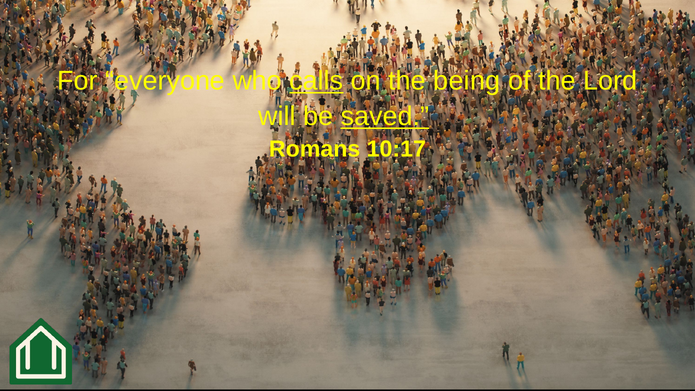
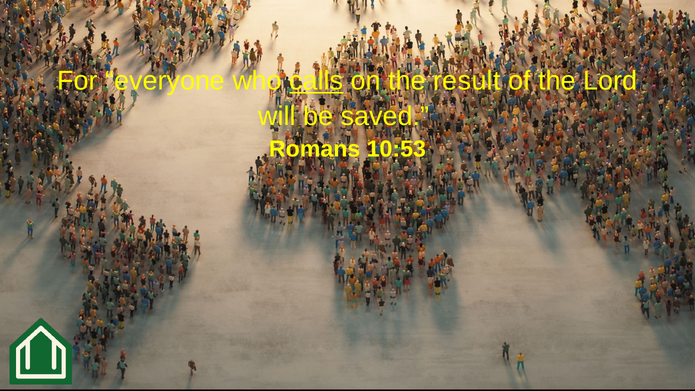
being: being -> result
saved underline: present -> none
10:17: 10:17 -> 10:53
